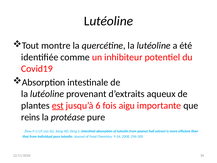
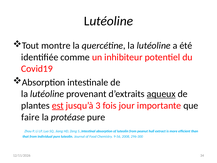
aqueux underline: none -> present
6: 6 -> 3
aigu: aigu -> jour
reins: reins -> faire
